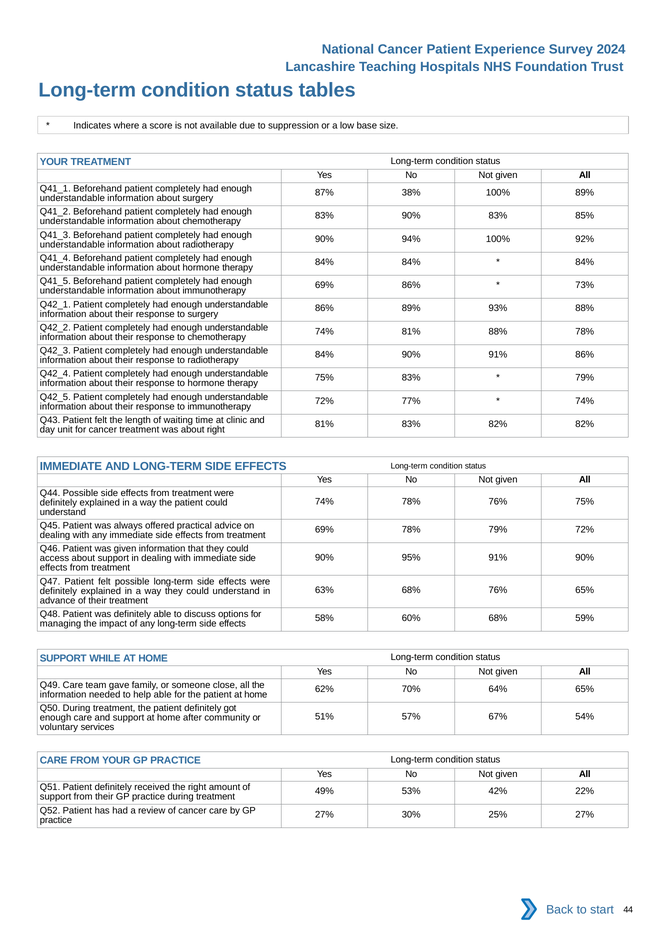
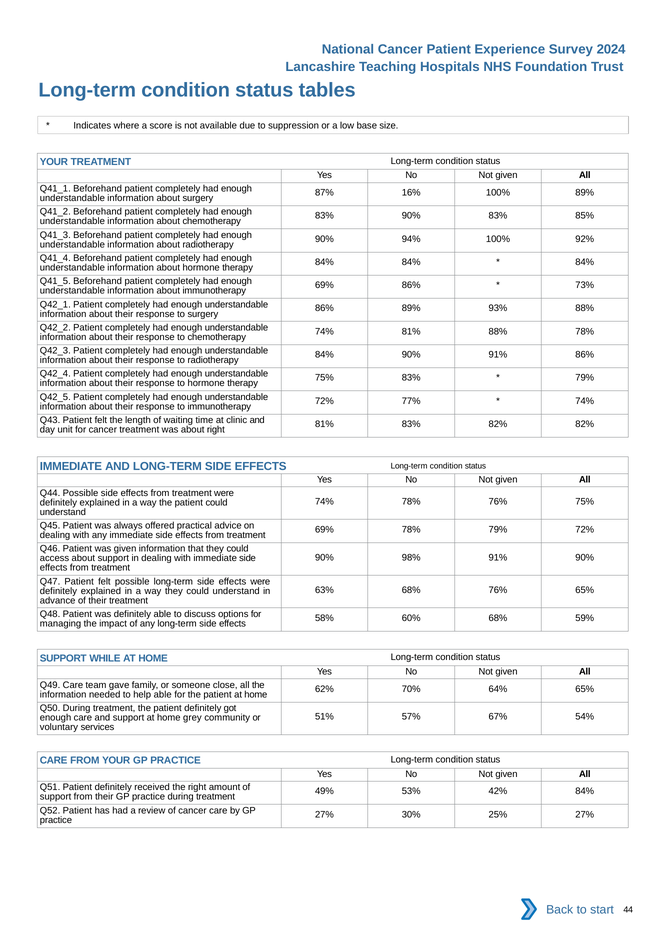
38%: 38% -> 16%
95%: 95% -> 98%
after: after -> grey
42% 22%: 22% -> 84%
